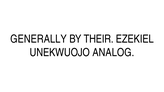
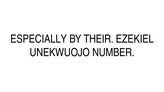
GENERALLY: GENERALLY -> ESPECIALLY
ANALOG: ANALOG -> NUMBER
